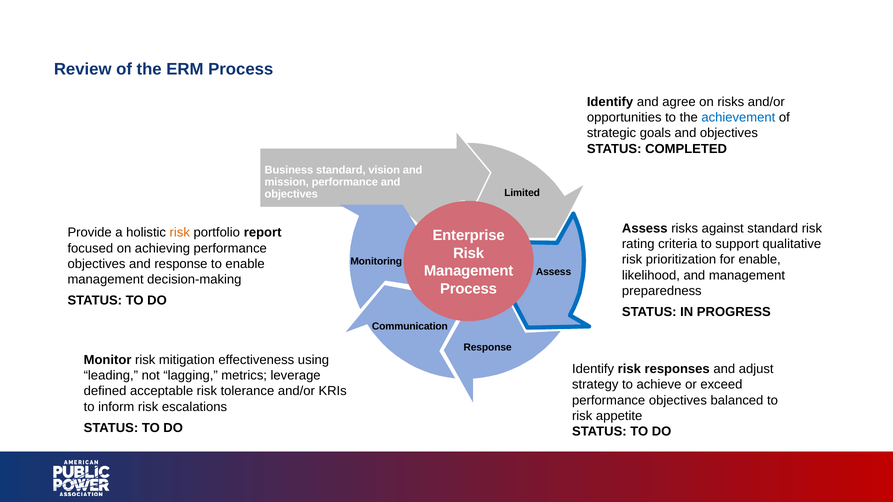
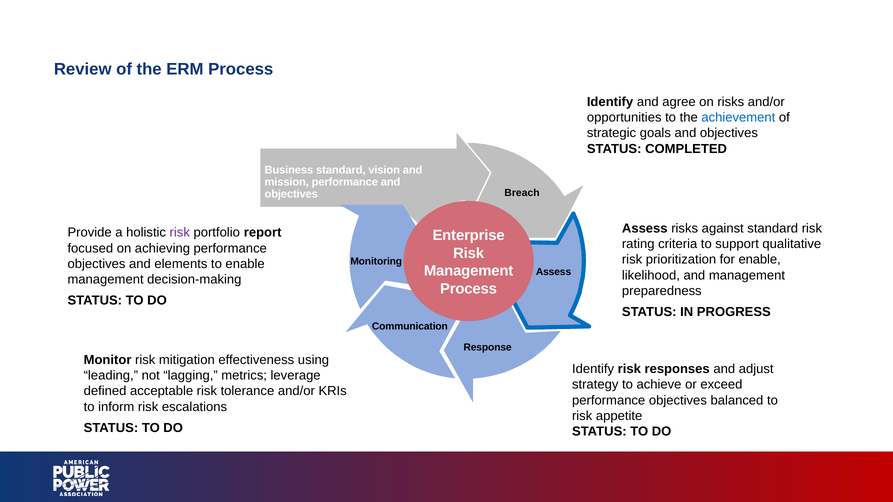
Limited: Limited -> Breach
risk at (180, 233) colour: orange -> purple
and response: response -> elements
